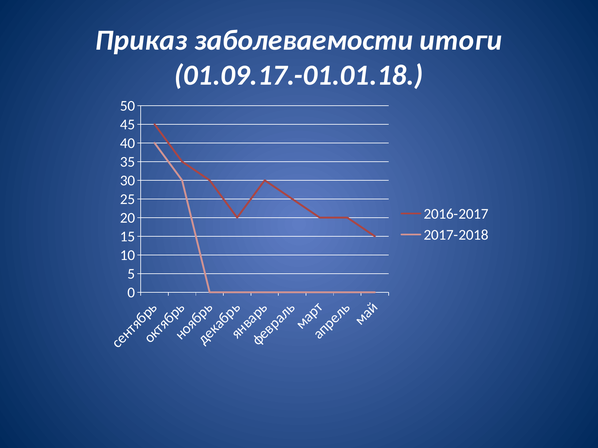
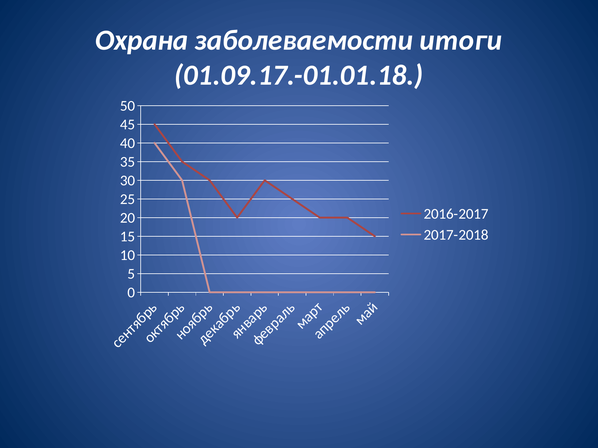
Приказ: Приказ -> Охрана
